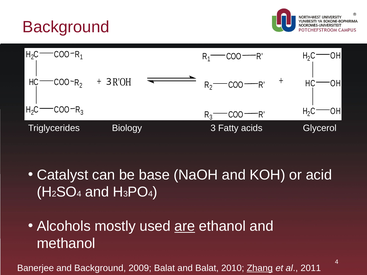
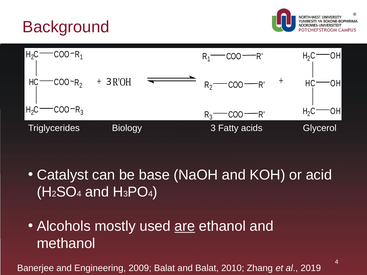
and Background: Background -> Engineering
Zhang underline: present -> none
2011: 2011 -> 2019
